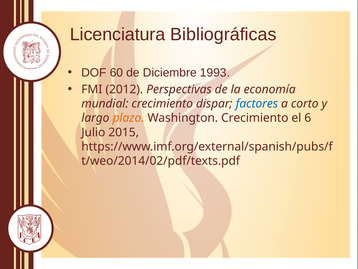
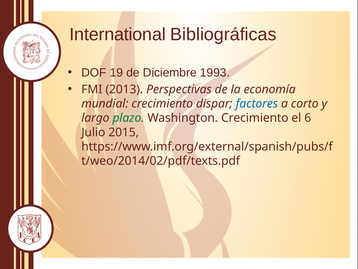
Licenciatura: Licenciatura -> International
60: 60 -> 19
2012: 2012 -> 2013
plazo colour: orange -> green
